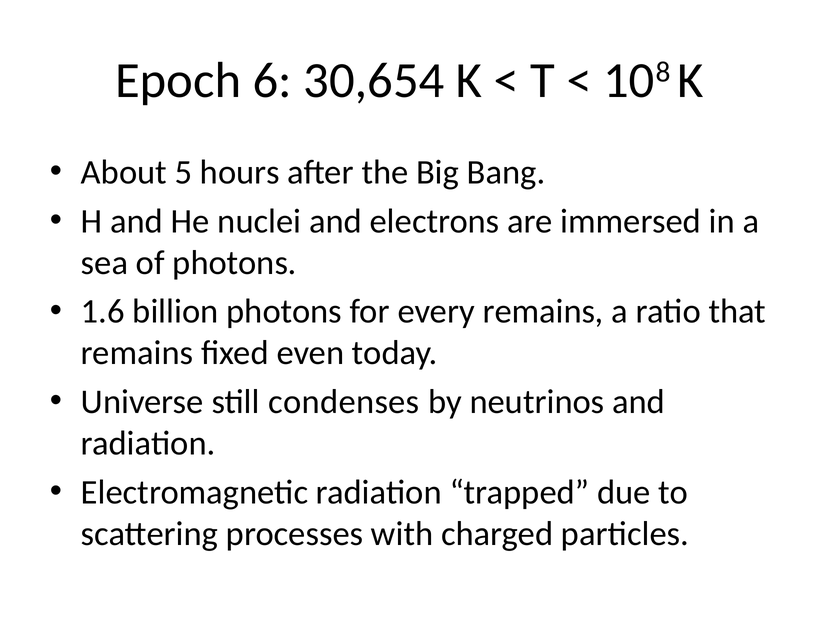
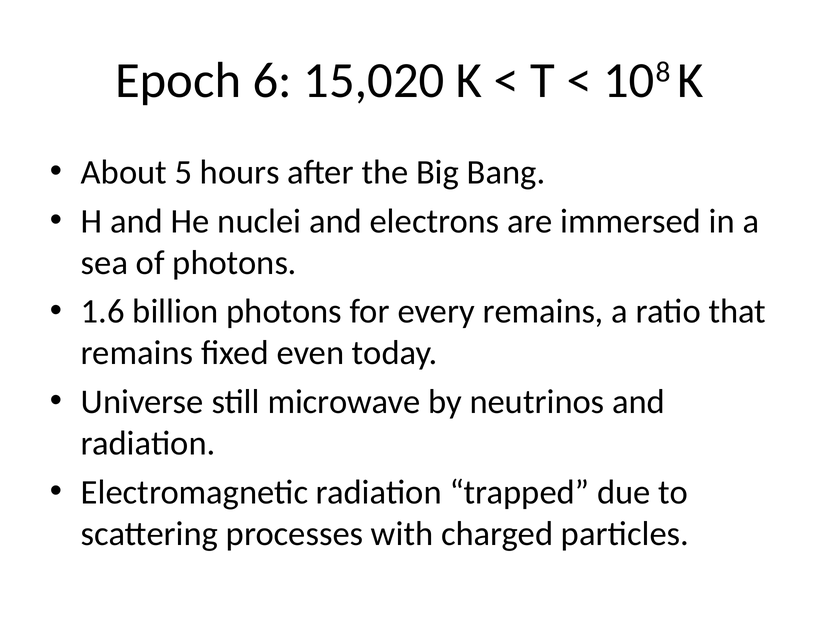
30,654: 30,654 -> 15,020
condenses: condenses -> microwave
